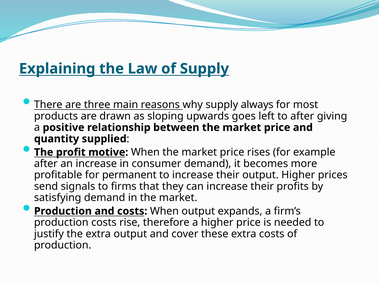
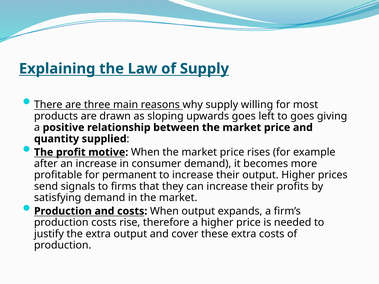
always: always -> willing
to after: after -> goes
